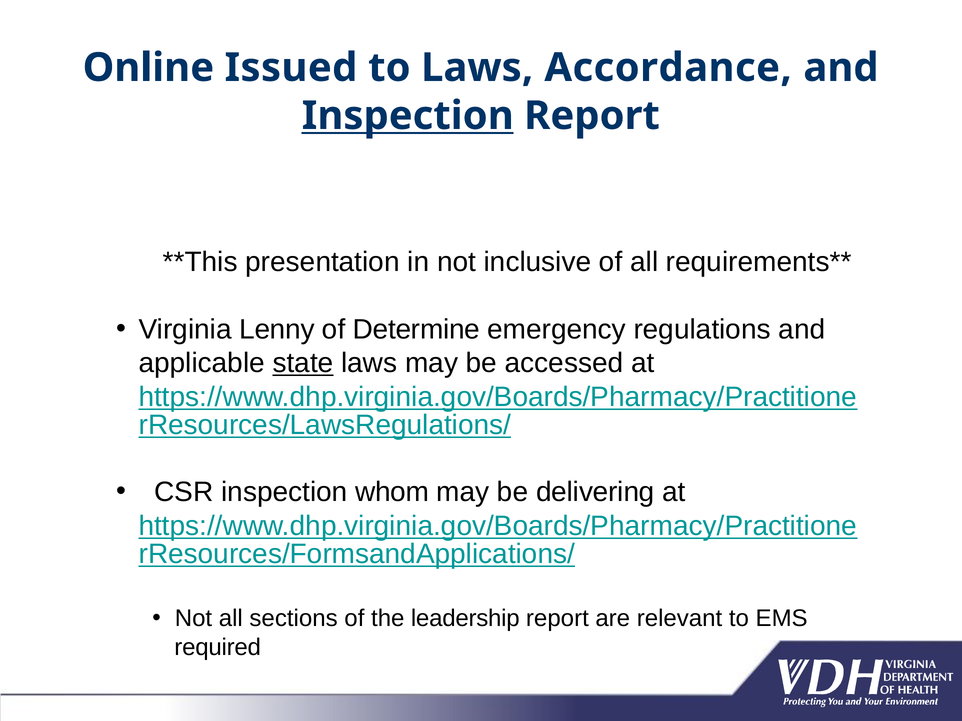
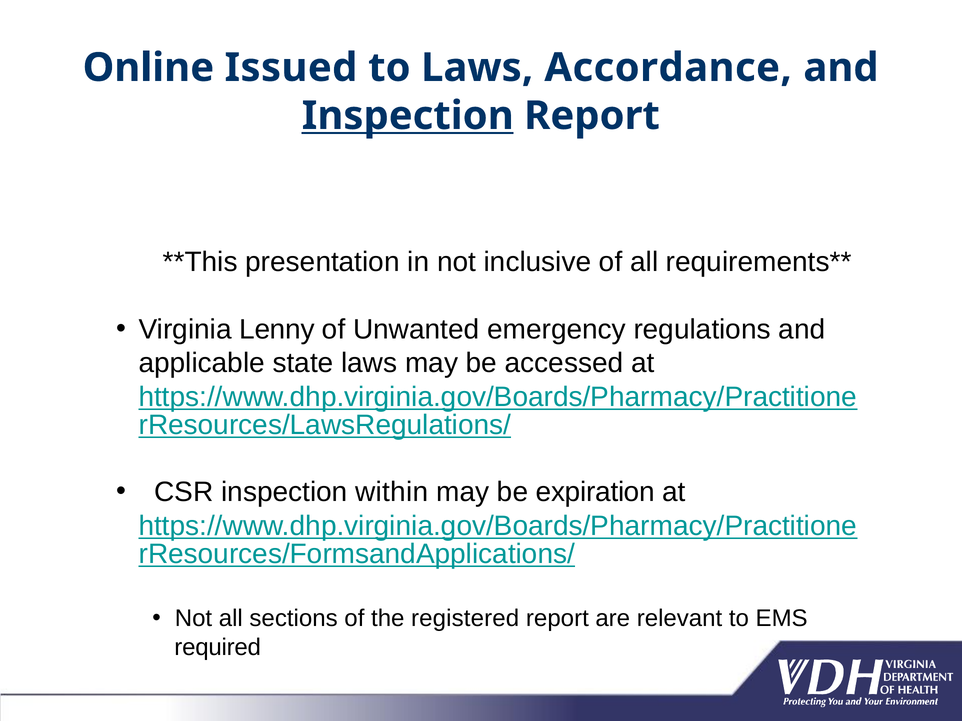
Determine: Determine -> Unwanted
state underline: present -> none
whom: whom -> within
delivering: delivering -> expiration
leadership: leadership -> registered
